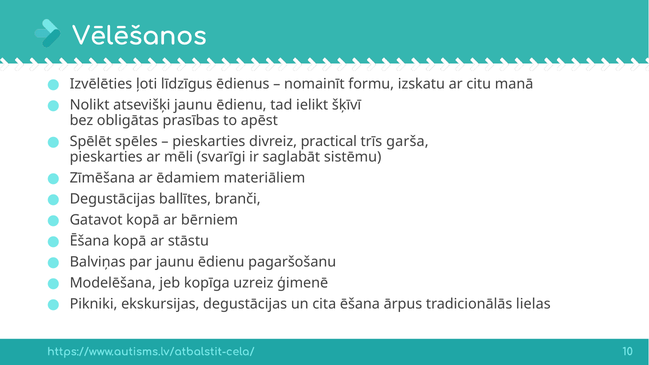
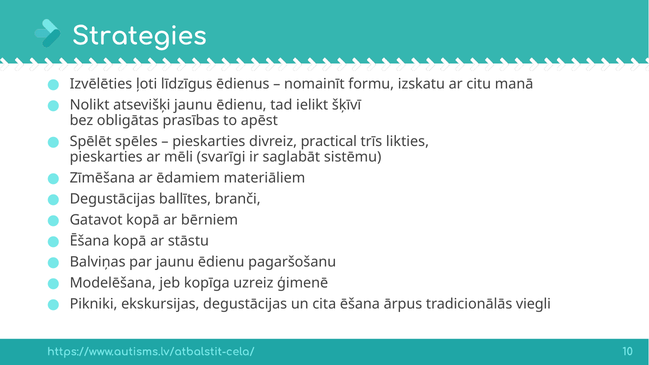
Vēlēšanos: Vēlēšanos -> Strategies
garša: garša -> likties
lielas: lielas -> viegli
